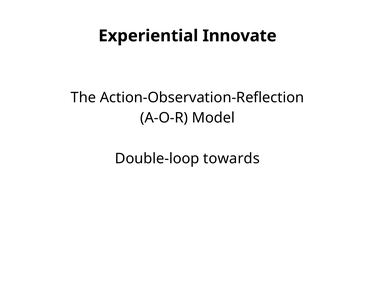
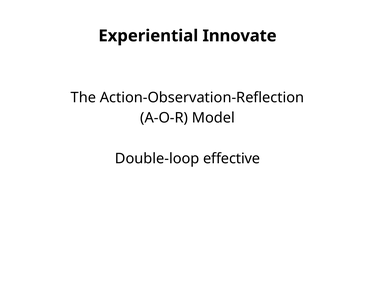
towards: towards -> effective
